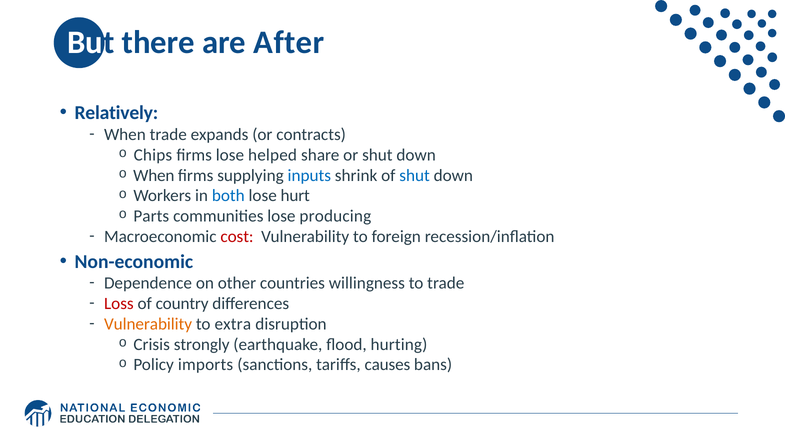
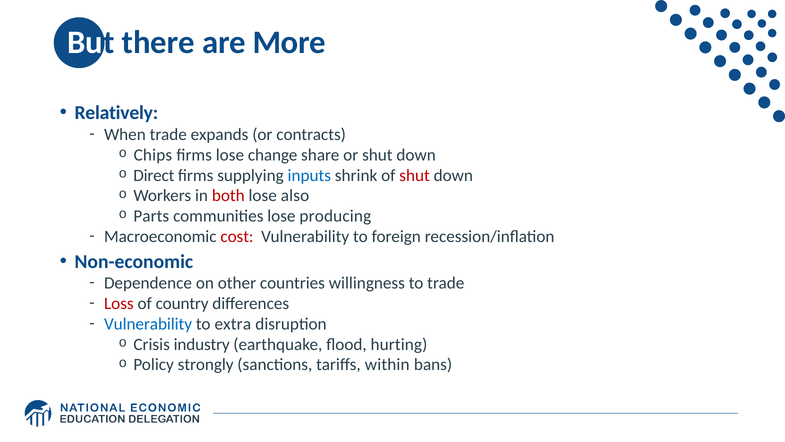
After: After -> More
helped: helped -> change
When at (154, 175): When -> Direct
shut at (415, 175) colour: blue -> red
both colour: blue -> red
hurt: hurt -> also
Vulnerability at (148, 324) colour: orange -> blue
strongly: strongly -> industry
imports: imports -> strongly
causes: causes -> within
